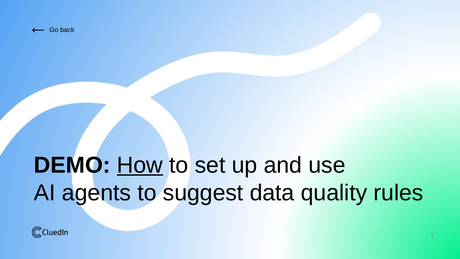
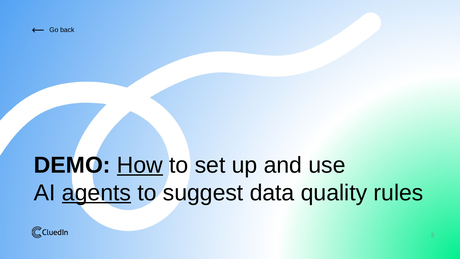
agents underline: none -> present
